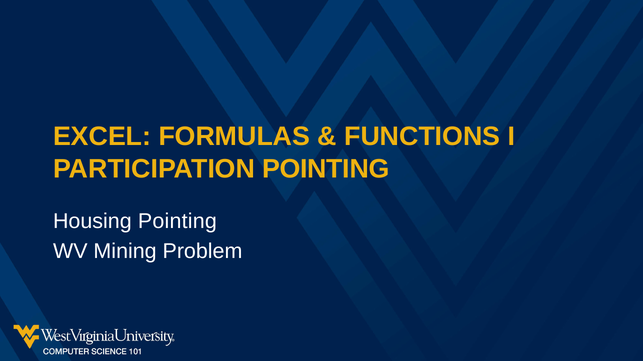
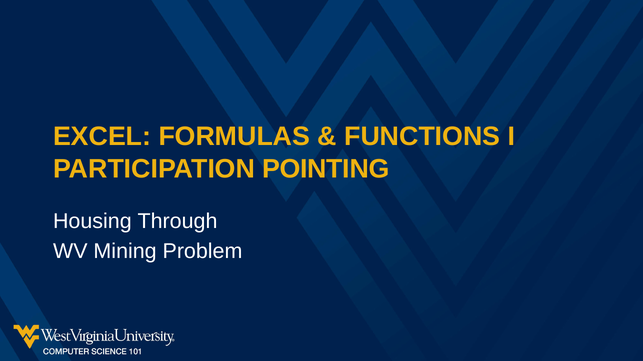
Housing Pointing: Pointing -> Through
